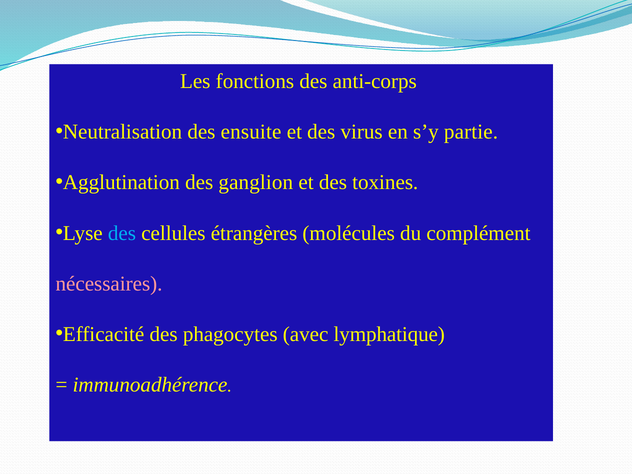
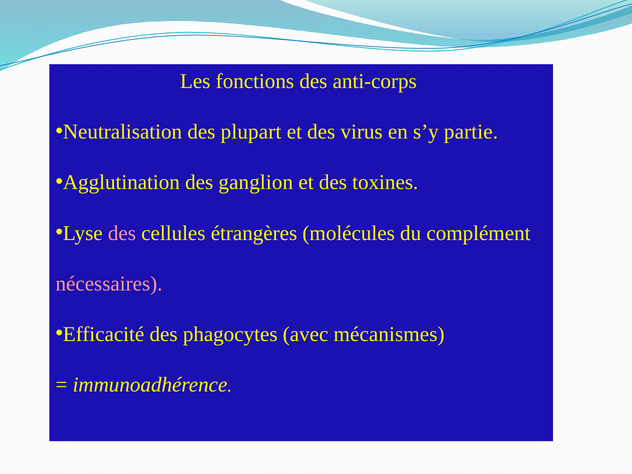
ensuite: ensuite -> plupart
des at (122, 233) colour: light blue -> pink
lymphatique: lymphatique -> mécanismes
